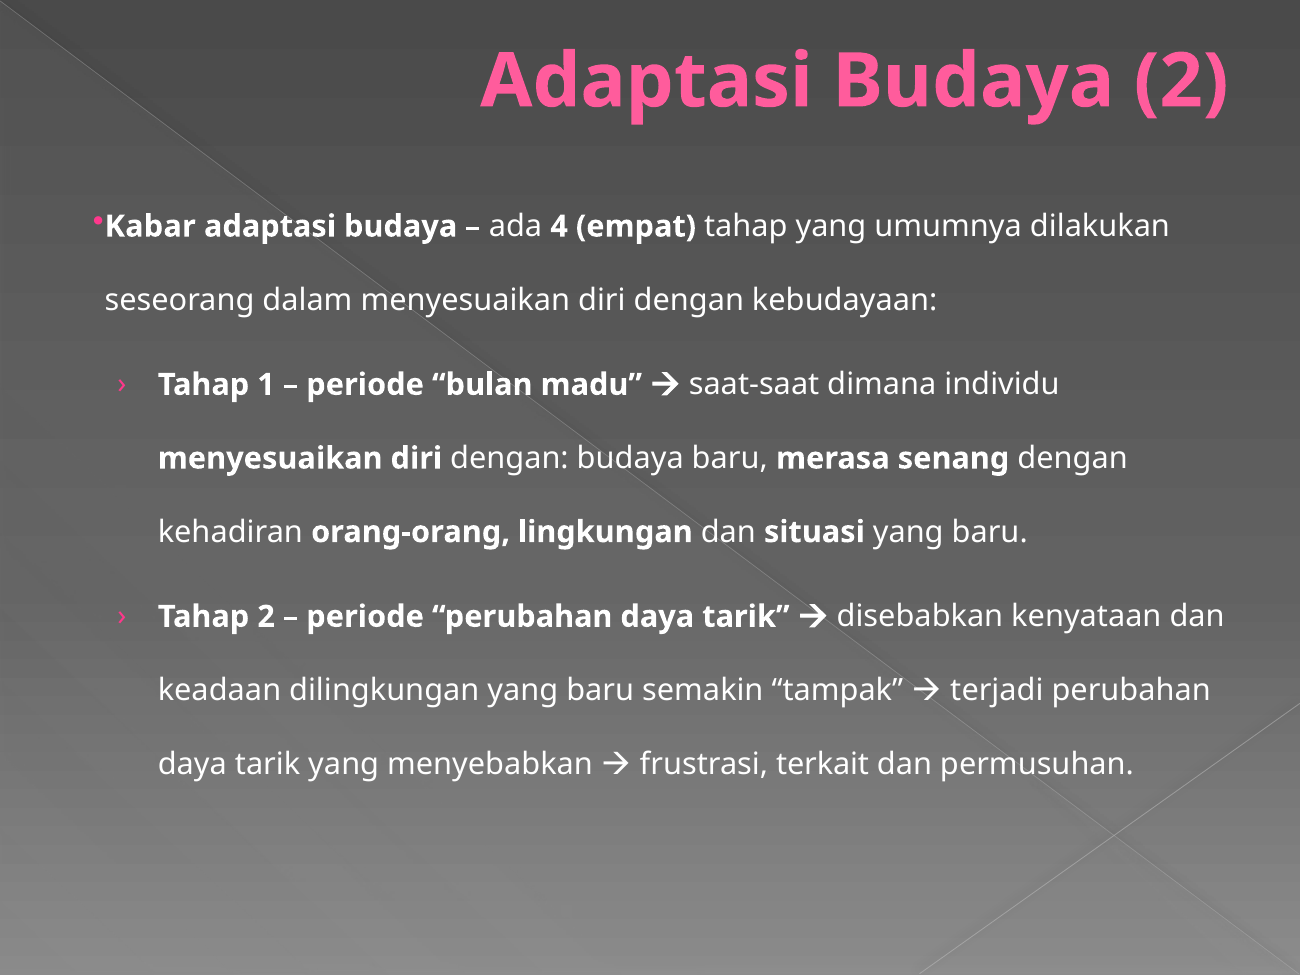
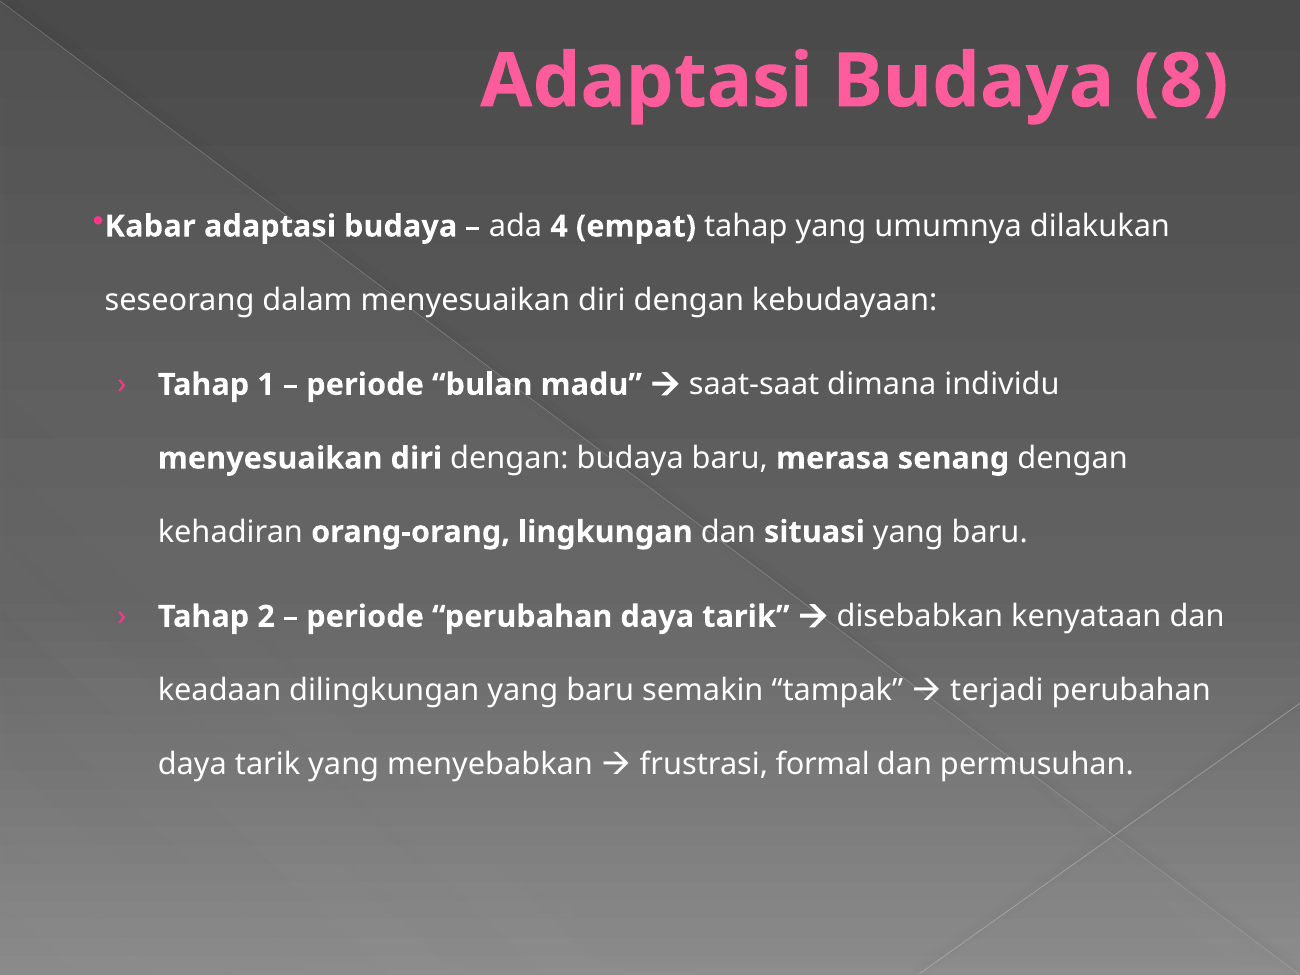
Budaya 2: 2 -> 8
terkait: terkait -> formal
